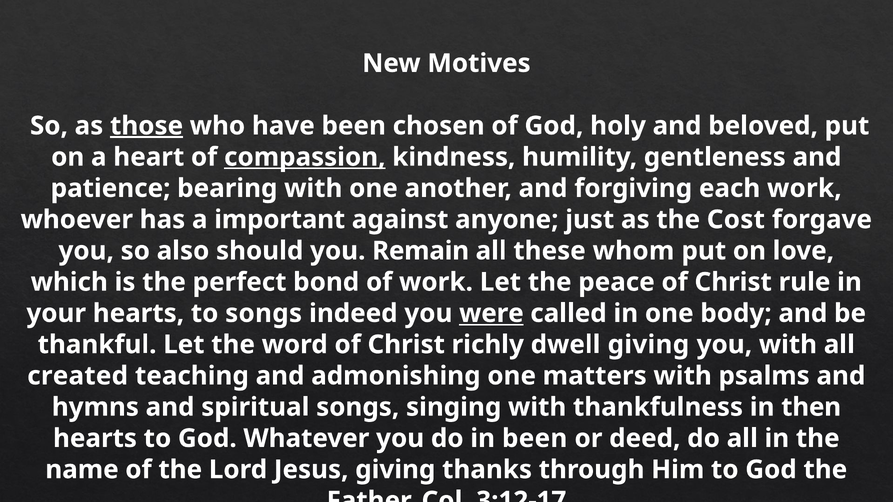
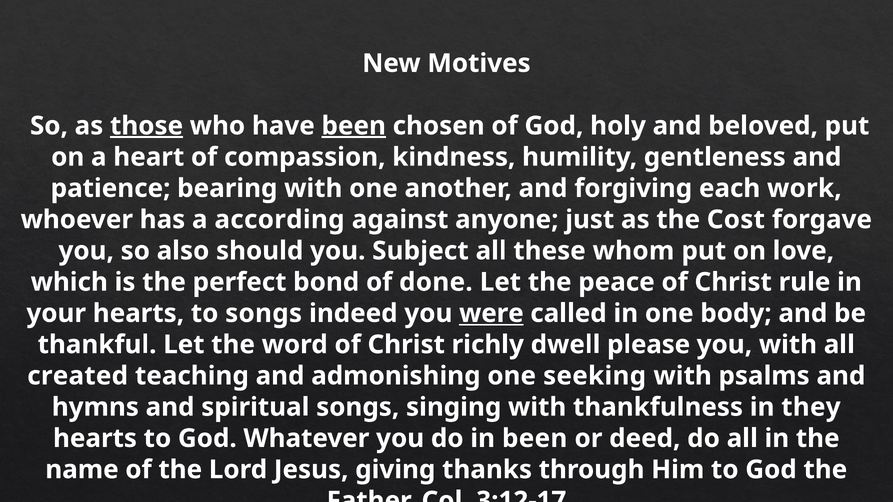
been at (354, 126) underline: none -> present
compassion underline: present -> none
important: important -> according
Remain: Remain -> Subject
of work: work -> done
dwell giving: giving -> please
matters: matters -> seeking
then: then -> they
